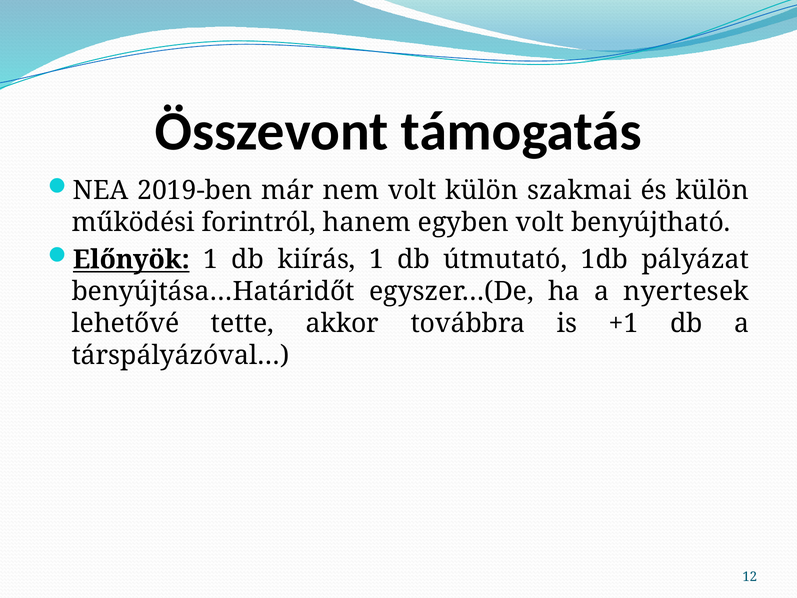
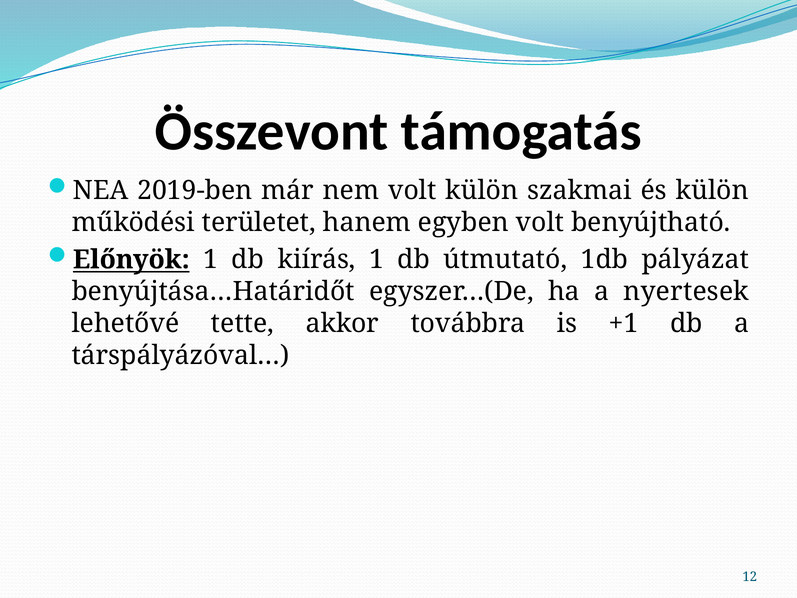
forintról: forintról -> területet
